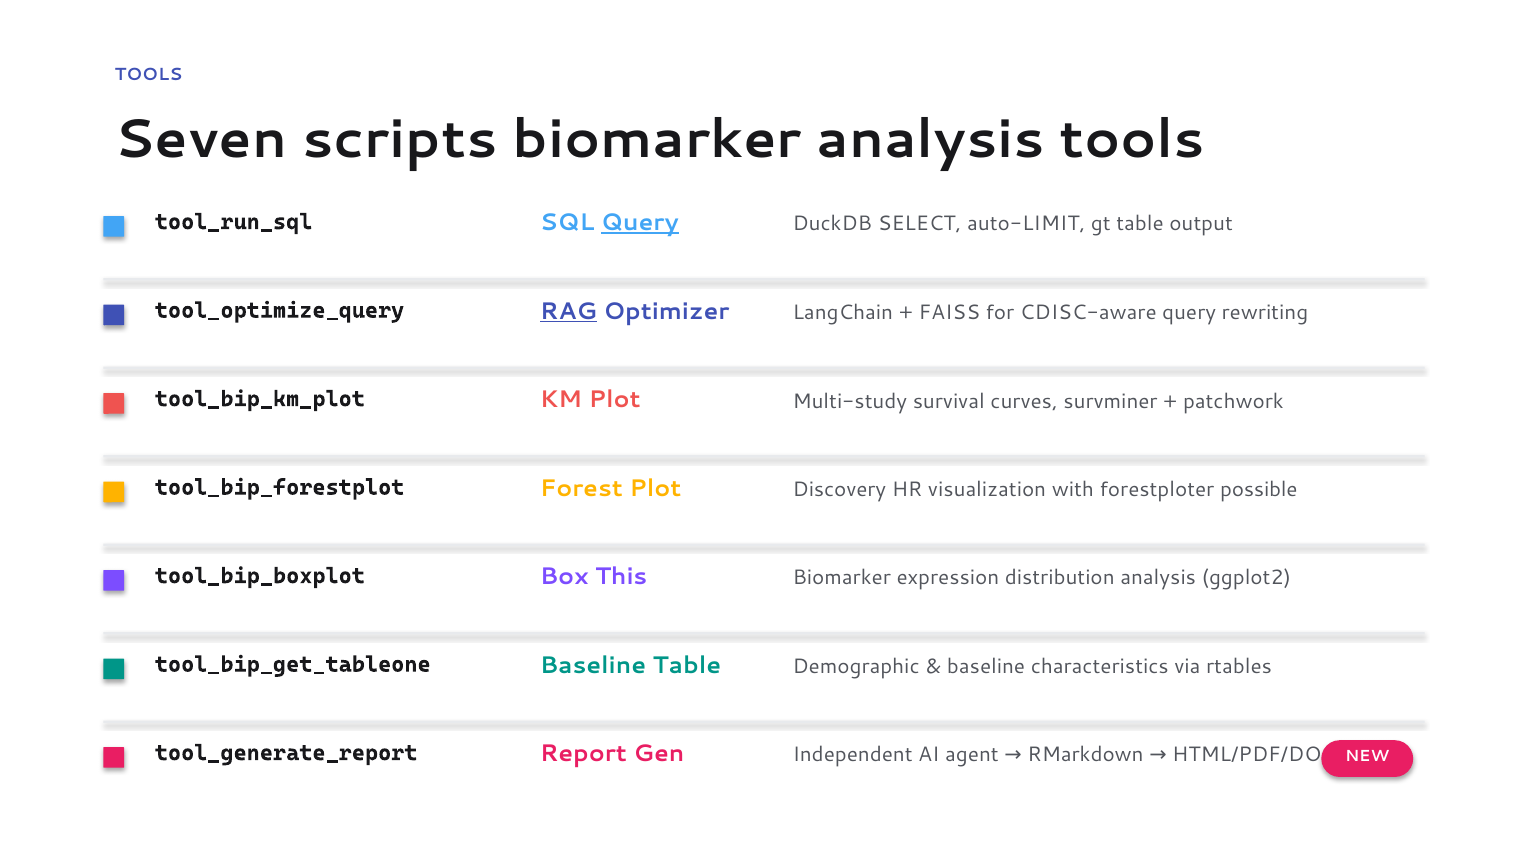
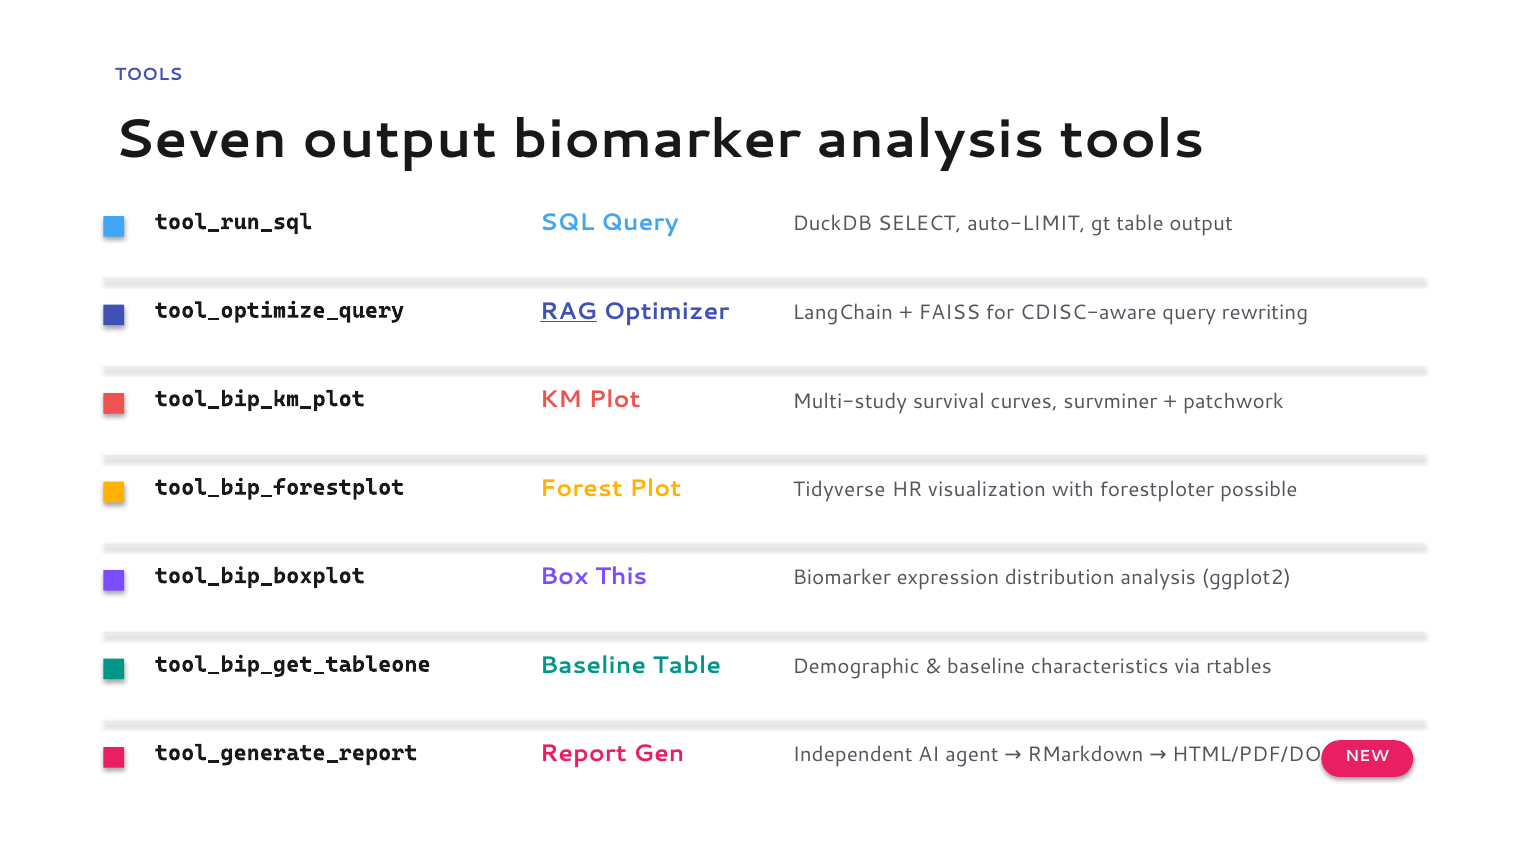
Seven scripts: scripts -> output
Query at (640, 223) underline: present -> none
Discovery: Discovery -> Tidyverse
